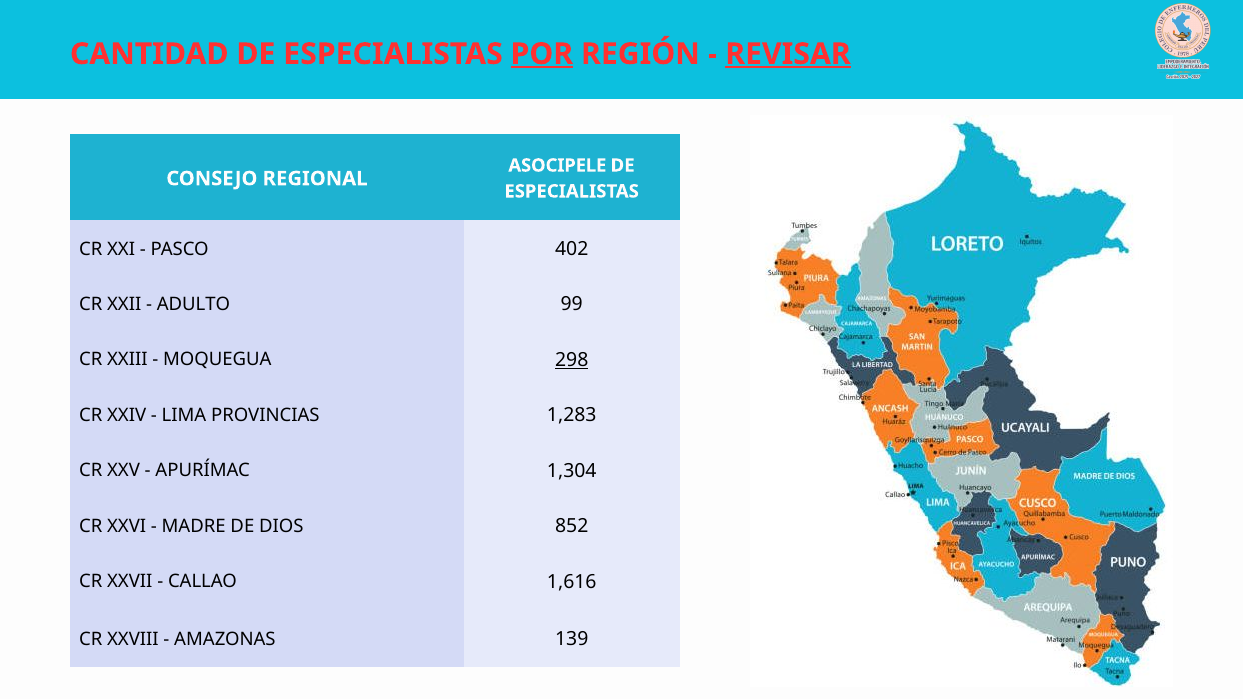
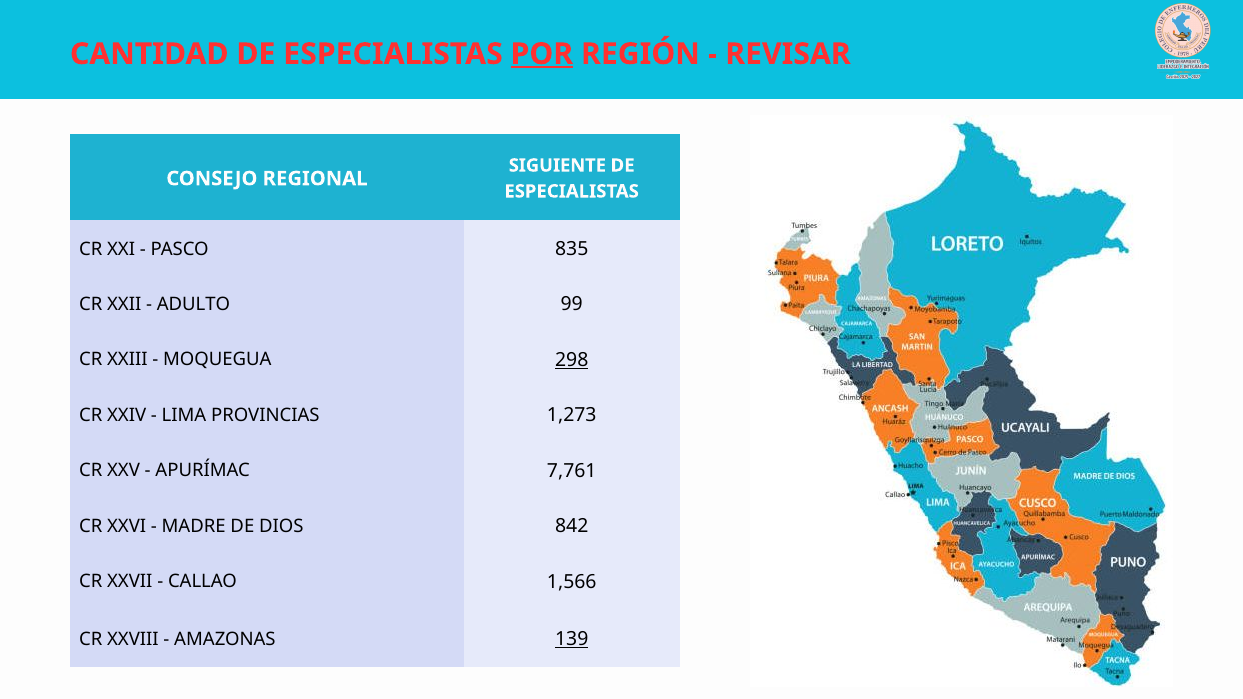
REVISAR underline: present -> none
ASOCIPELE: ASOCIPELE -> SIGUIENTE
402: 402 -> 835
1,283: 1,283 -> 1,273
1,304: 1,304 -> 7,761
852: 852 -> 842
1,616: 1,616 -> 1,566
139 underline: none -> present
